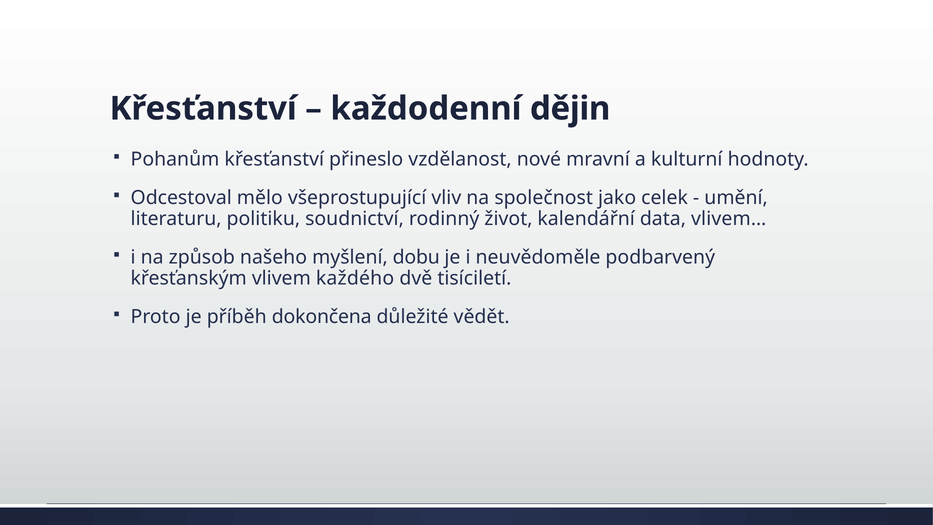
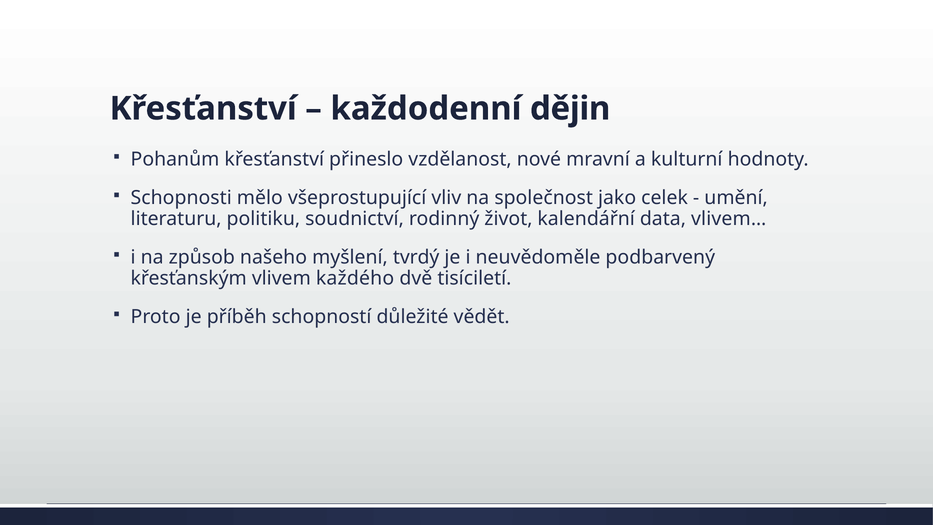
Odcestoval: Odcestoval -> Schopnosti
dobu: dobu -> tvrdý
dokončena: dokončena -> schopností
